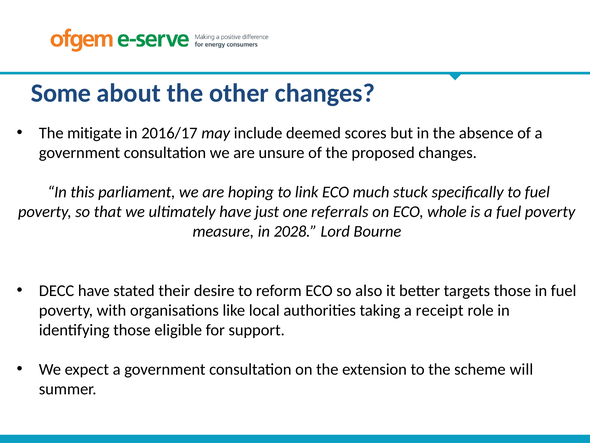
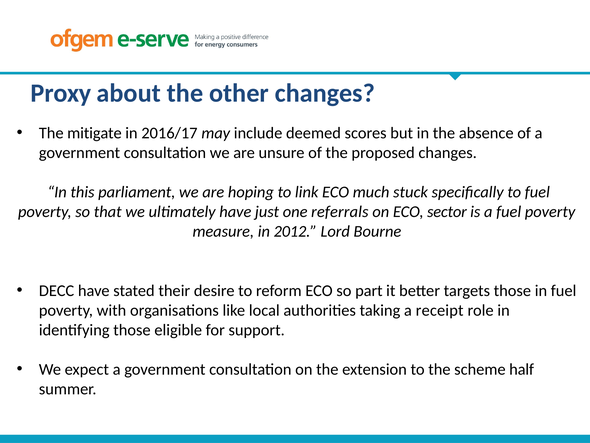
Some: Some -> Proxy
whole: whole -> sector
2028: 2028 -> 2012
also: also -> part
will: will -> half
